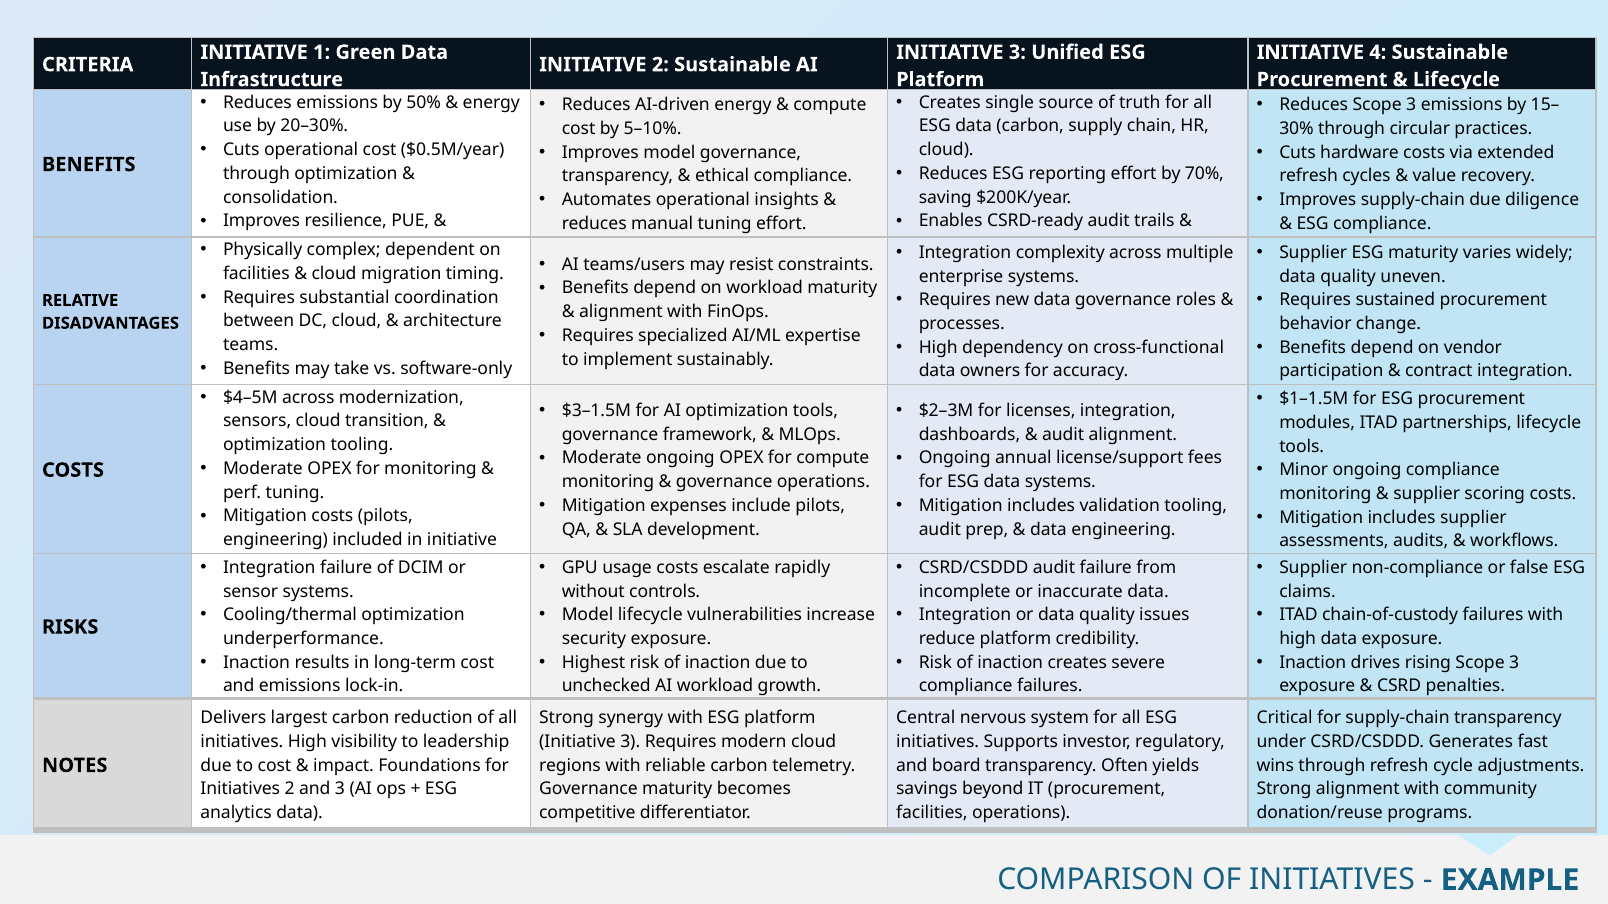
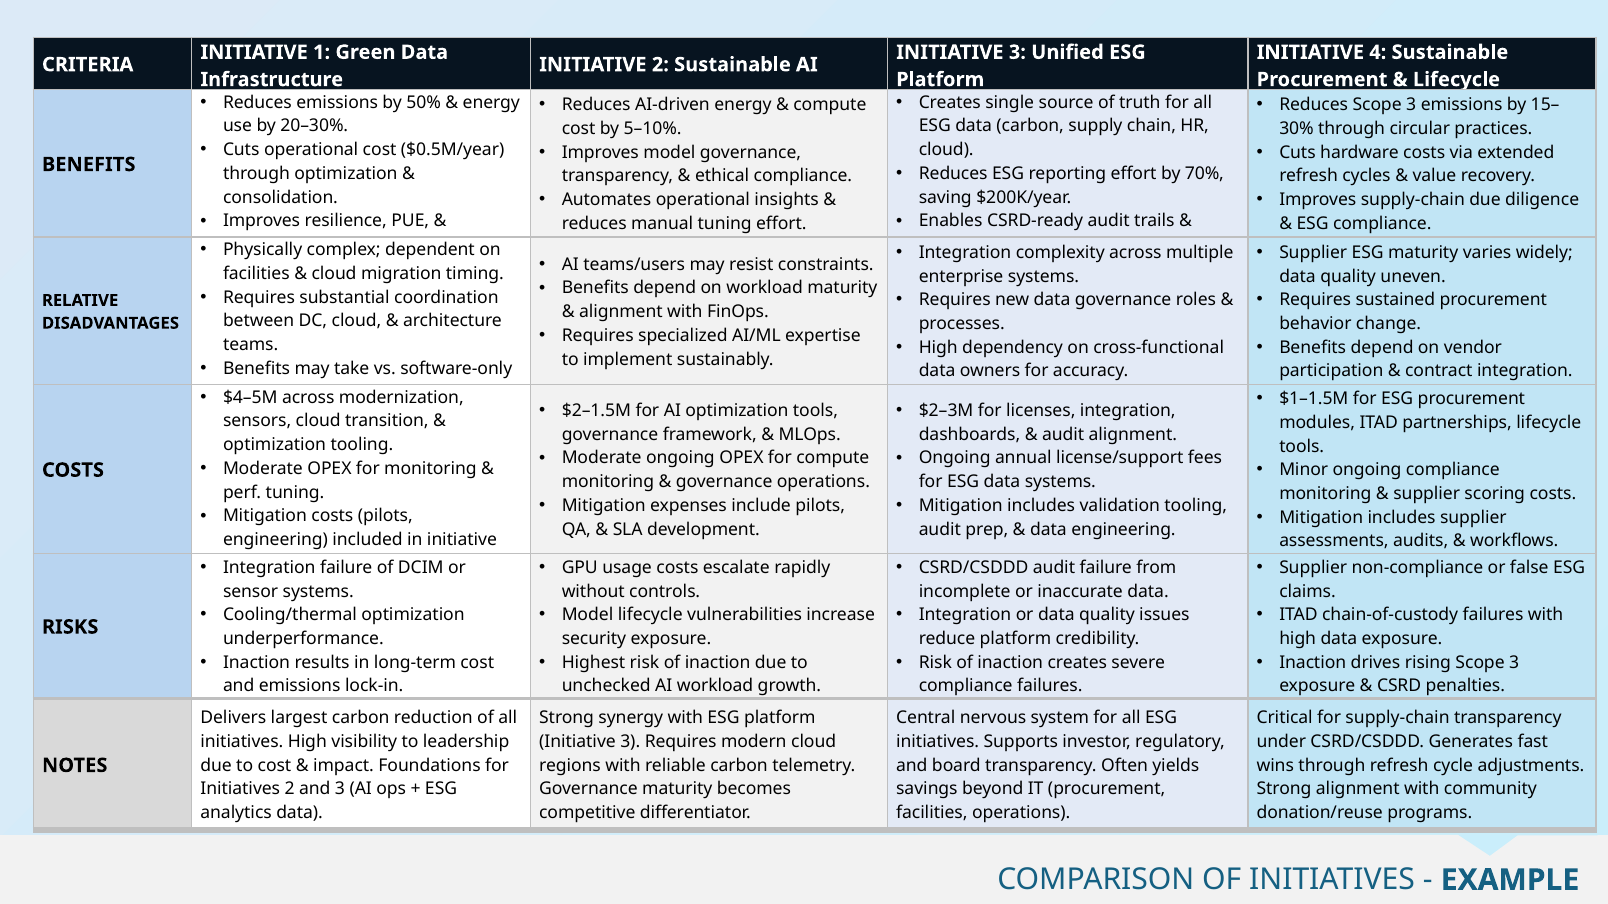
$3–1.5M: $3–1.5M -> $2–1.5M
